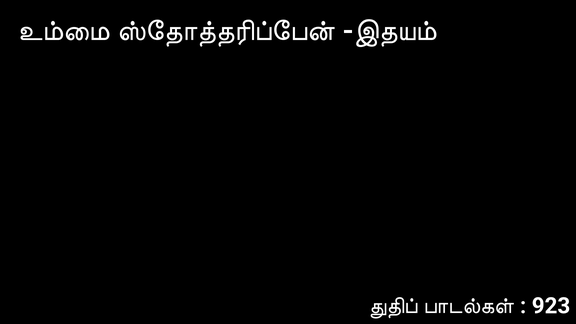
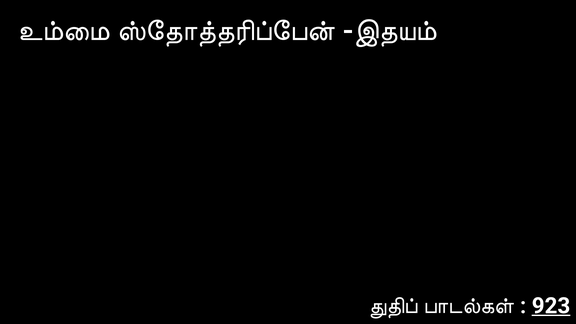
923 underline: none -> present
